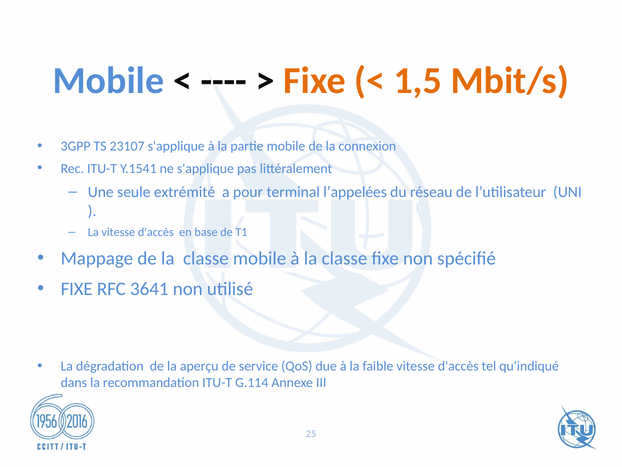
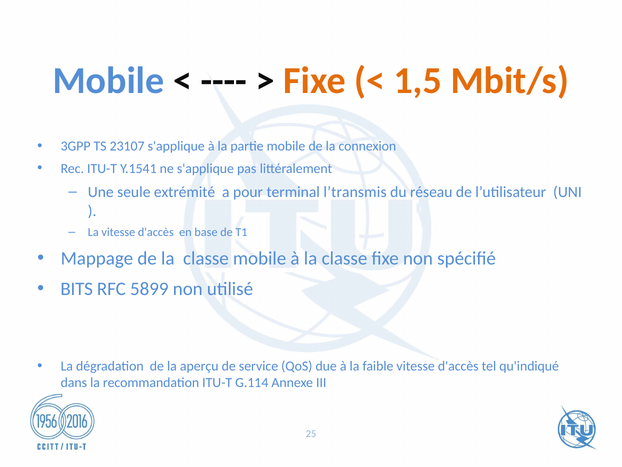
l’appelées: l’appelées -> l’transmis
FIXE at (77, 289): FIXE -> BITS
3641: 3641 -> 5899
